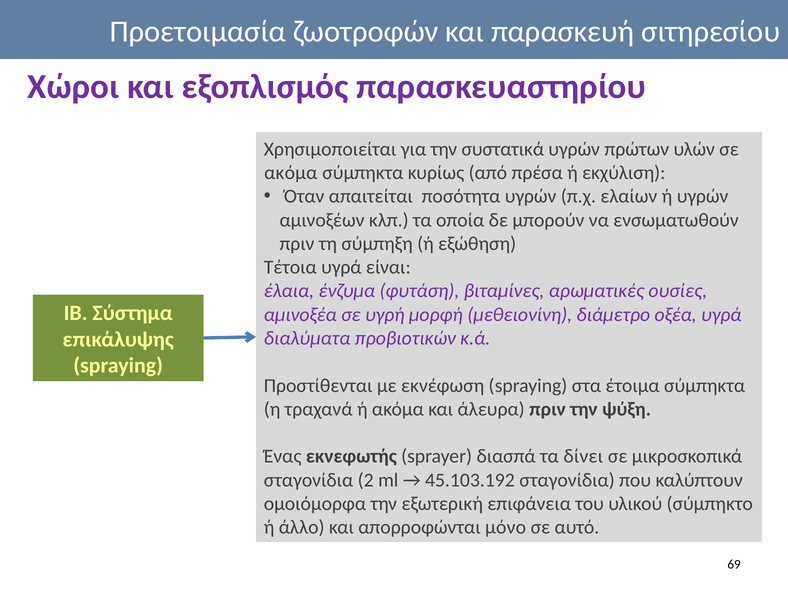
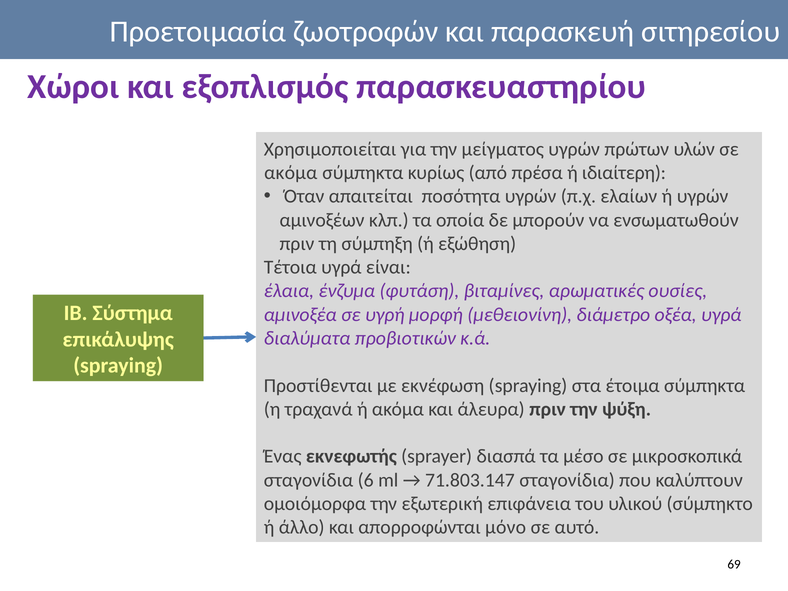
συστατικά: συστατικά -> μείγματος
εκχύλιση: εκχύλιση -> ιδιαίτερη
δίνει: δίνει -> μέσο
2: 2 -> 6
45.103.192: 45.103.192 -> 71.803.147
